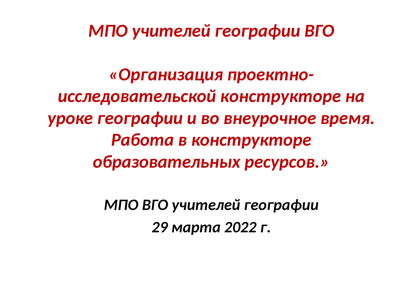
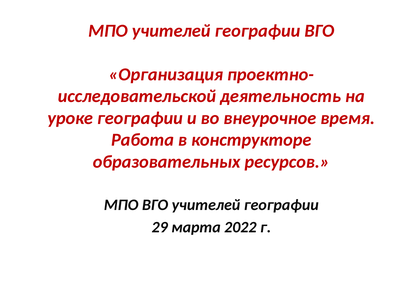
конструкторе at (281, 96): конструкторе -> деятельность
